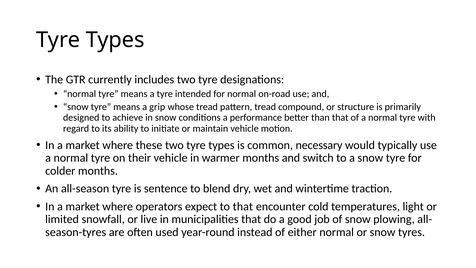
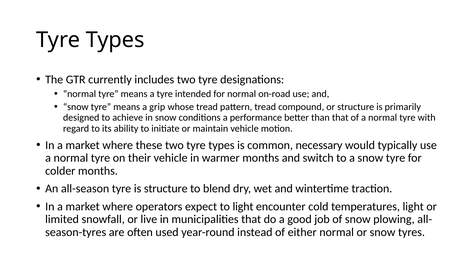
is sentence: sentence -> structure
to that: that -> light
